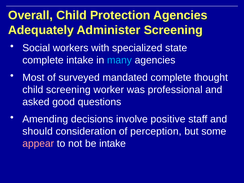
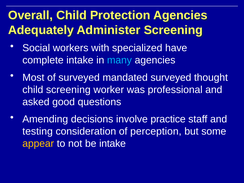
state: state -> have
mandated complete: complete -> surveyed
positive: positive -> practice
should: should -> testing
appear colour: pink -> yellow
